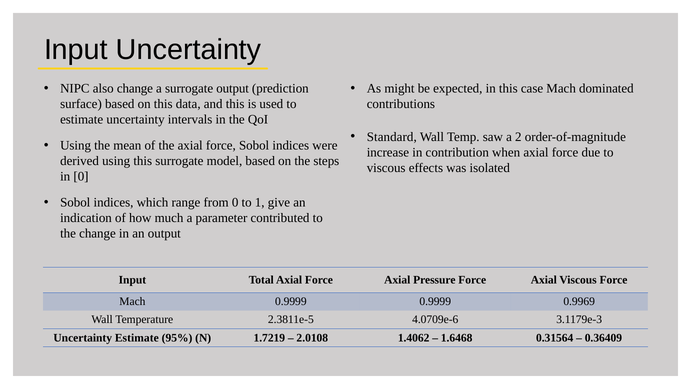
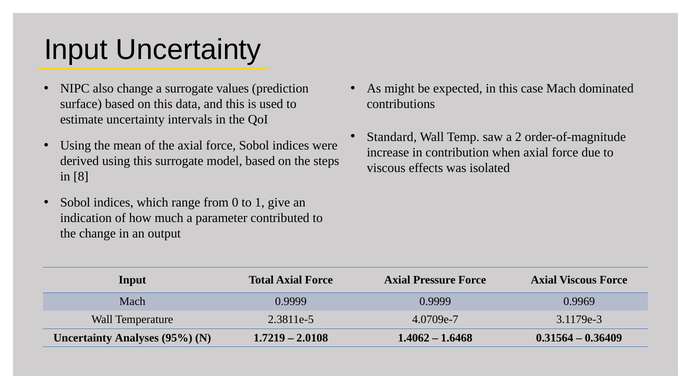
surrogate output: output -> values
in 0: 0 -> 8
4.0709e-6: 4.0709e-6 -> 4.0709e-7
Uncertainty Estimate: Estimate -> Analyses
